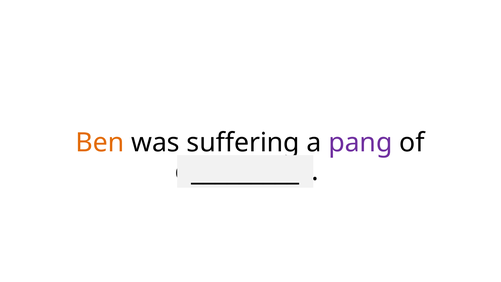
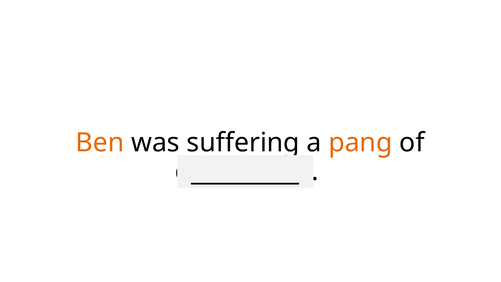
pang colour: purple -> orange
